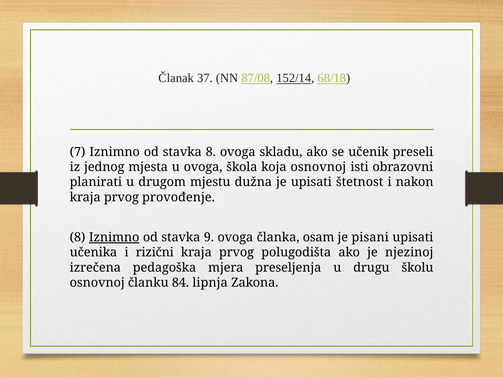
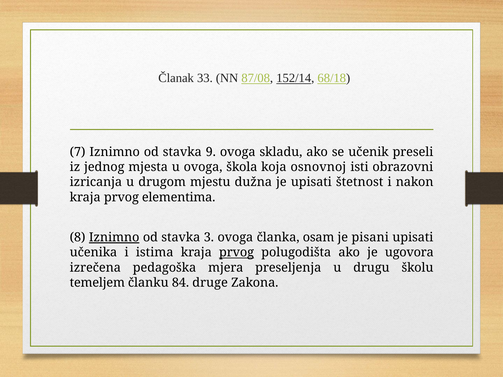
37: 37 -> 33
stavka 8: 8 -> 9
planirati: planirati -> izricanja
provođenje: provođenje -> elementima
9: 9 -> 3
rizični: rizični -> istima
prvog at (237, 253) underline: none -> present
njezinoj: njezinoj -> ugovora
osnovnoj at (97, 283): osnovnoj -> temeljem
lipnja: lipnja -> druge
